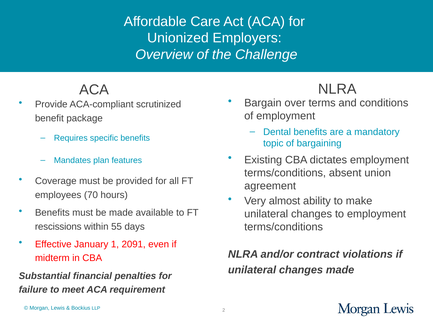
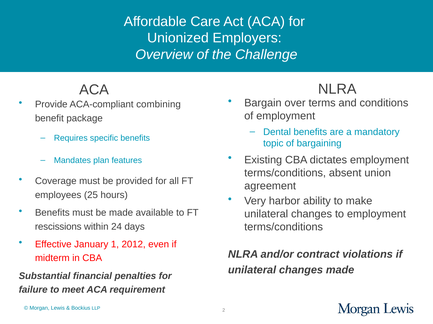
scrutinized: scrutinized -> combining
70: 70 -> 25
almost: almost -> harbor
55: 55 -> 24
2091: 2091 -> 2012
